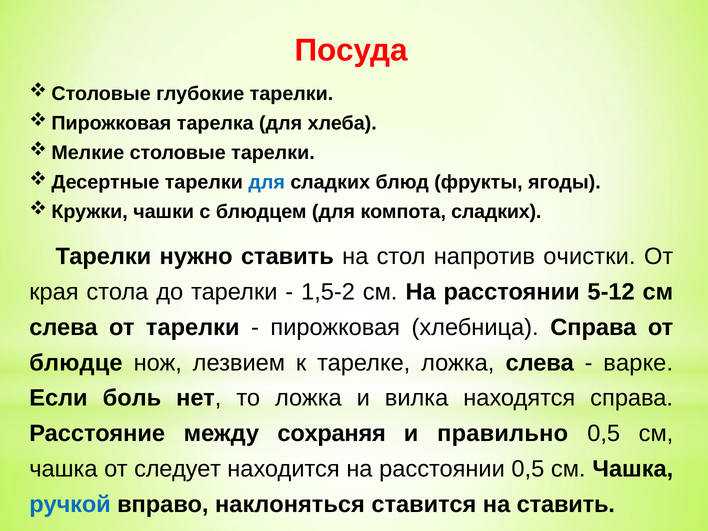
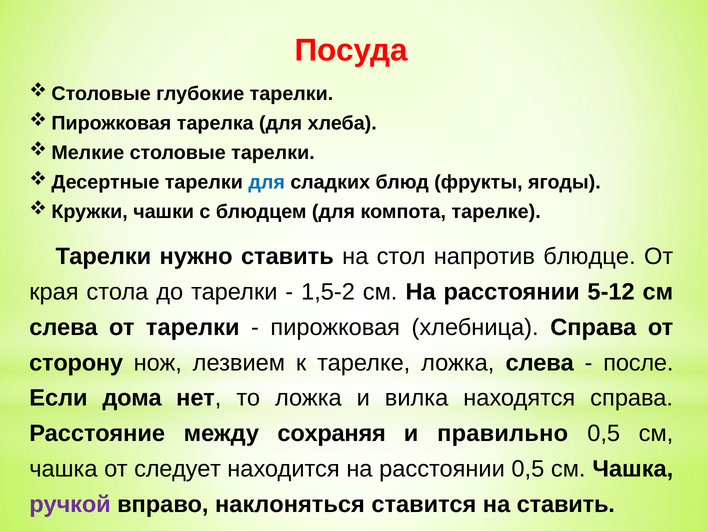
компота сладких: сладких -> тарелке
очистки: очистки -> блюдце
блюдце: блюдце -> сторону
варке: варке -> после
боль: боль -> дома
ручкой colour: blue -> purple
